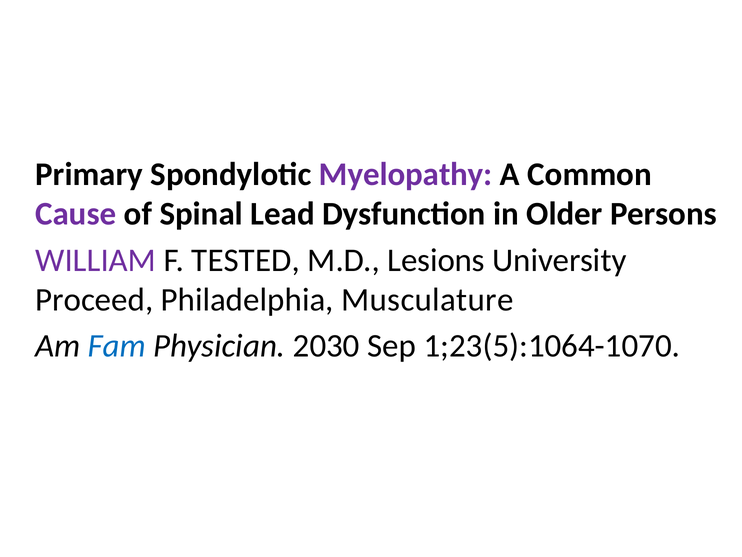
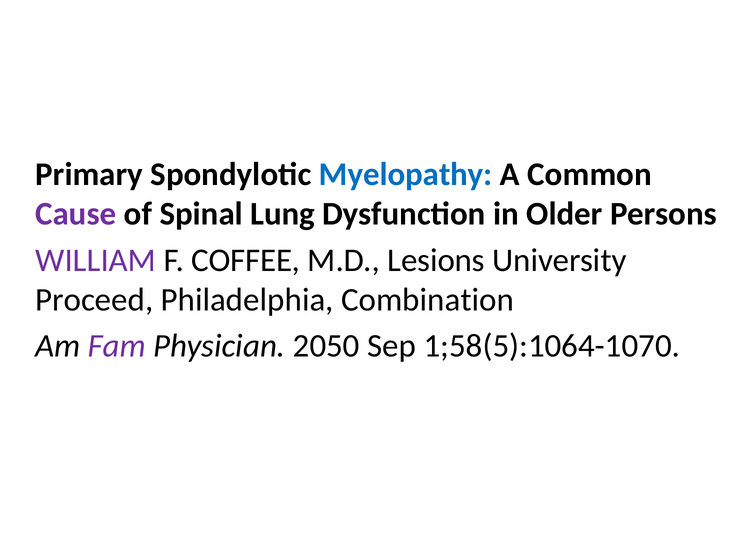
Myelopathy colour: purple -> blue
Lead: Lead -> Lung
TESTED: TESTED -> COFFEE
Musculature: Musculature -> Combination
Fam colour: blue -> purple
2030: 2030 -> 2050
1;23(5):1064-1070: 1;23(5):1064-1070 -> 1;58(5):1064-1070
